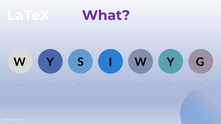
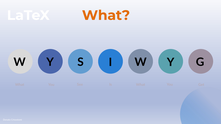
What at (106, 15) colour: purple -> orange
